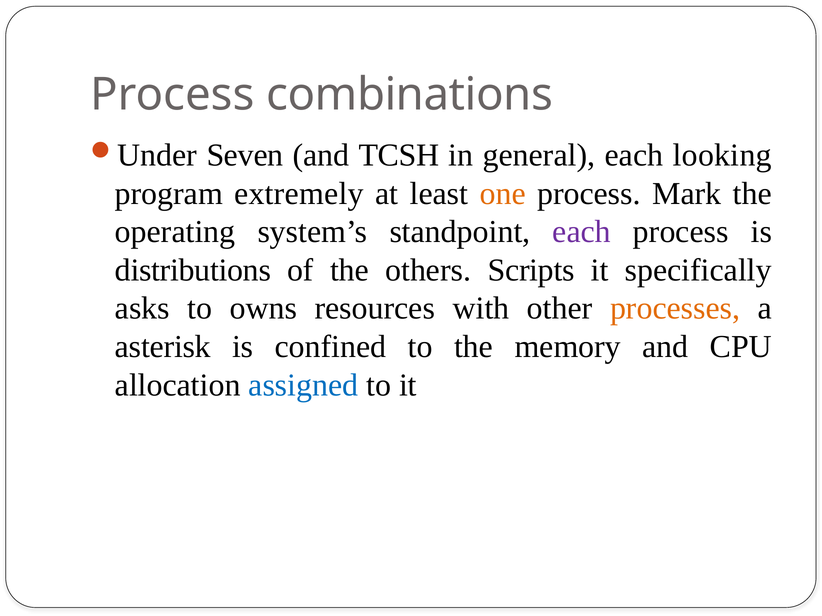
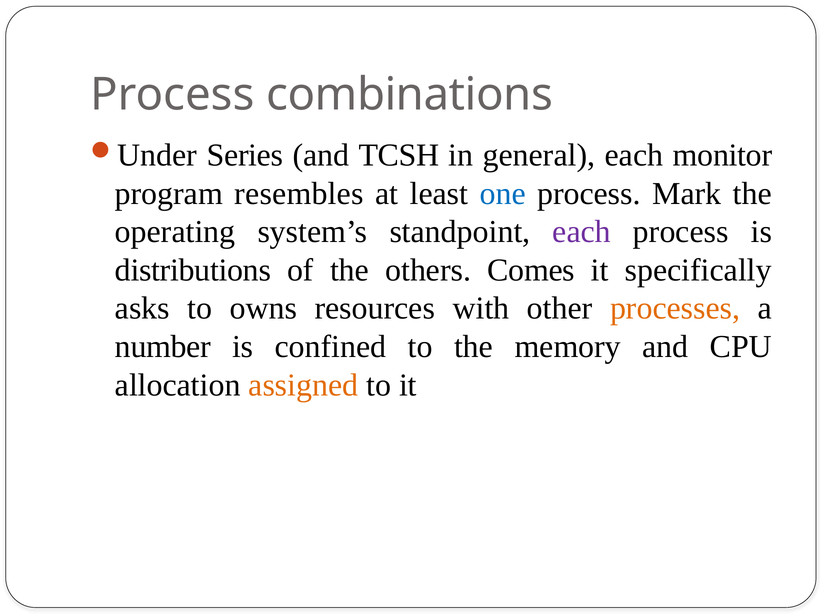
Seven: Seven -> Series
looking: looking -> monitor
extremely: extremely -> resembles
one colour: orange -> blue
Scripts: Scripts -> Comes
asterisk: asterisk -> number
assigned colour: blue -> orange
